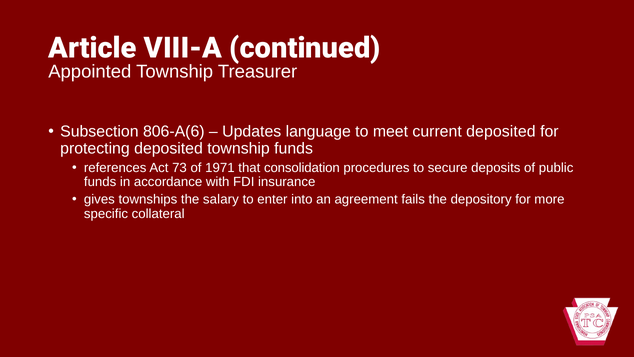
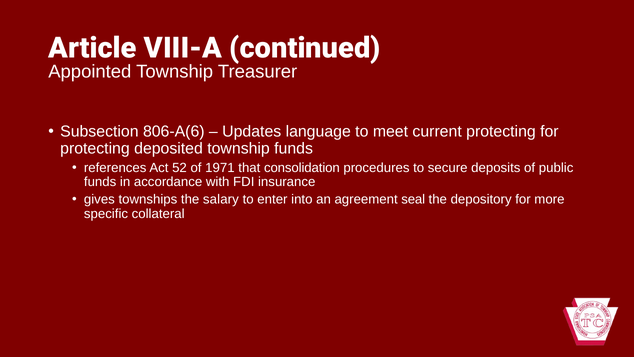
current deposited: deposited -> protecting
73: 73 -> 52
fails: fails -> seal
